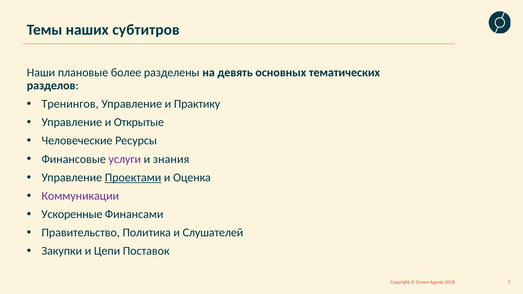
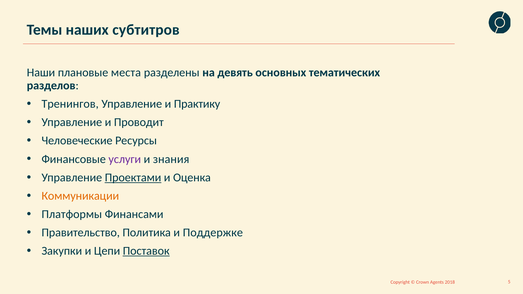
более: более -> места
Открытые: Открытые -> Проводит
Коммуникации colour: purple -> orange
Ускоренные: Ускоренные -> Платформы
Слушателей: Слушателей -> Поддержке
Поставок underline: none -> present
